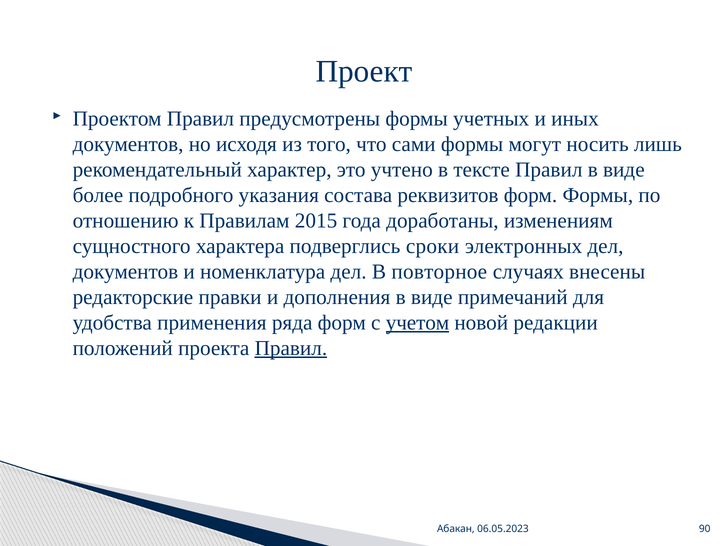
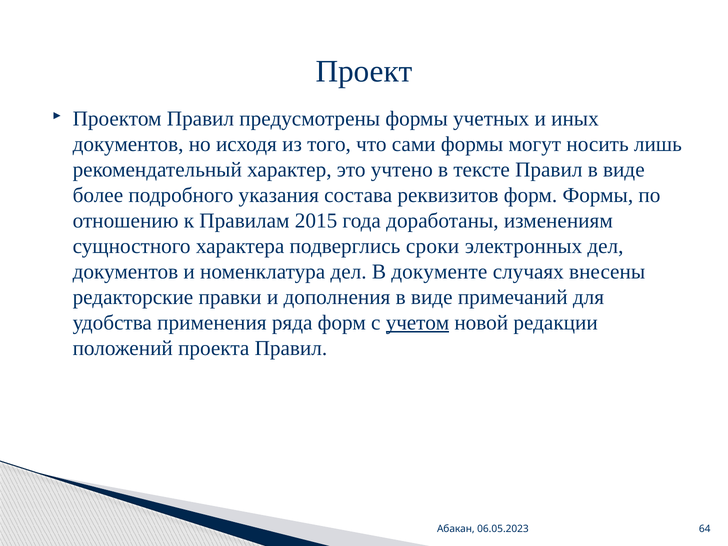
повторное: повторное -> документе
Правил at (291, 348) underline: present -> none
90: 90 -> 64
